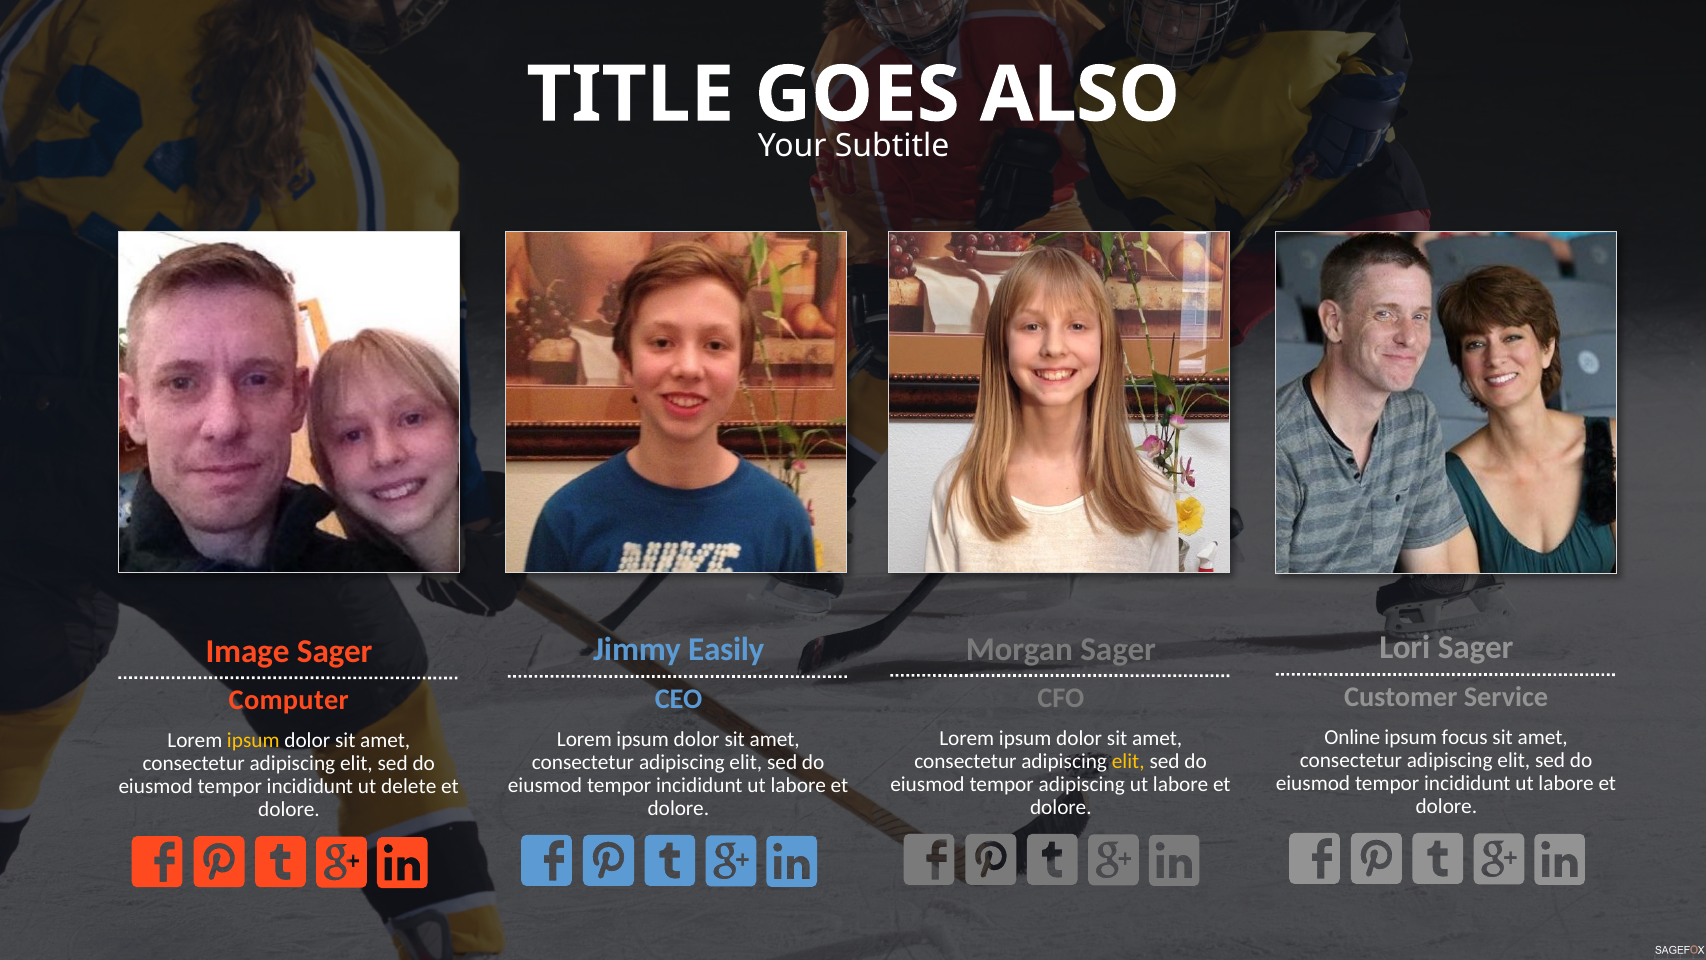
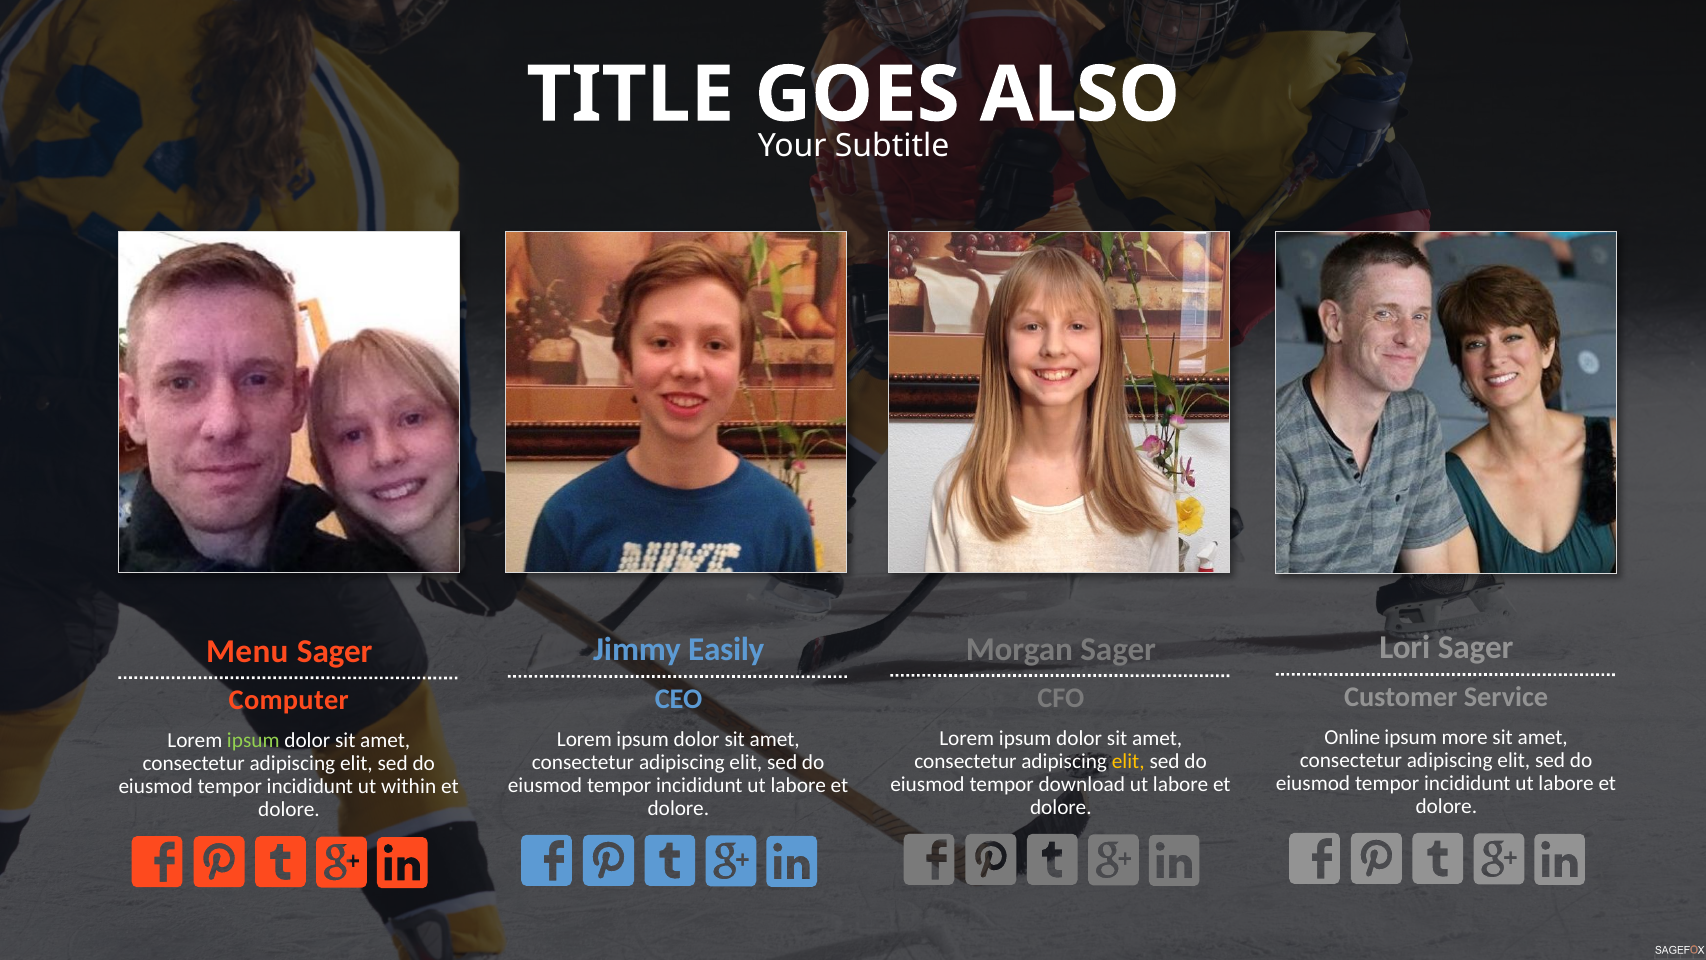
Image: Image -> Menu
focus: focus -> more
ipsum at (253, 740) colour: yellow -> light green
tempor adipiscing: adipiscing -> download
delete: delete -> within
